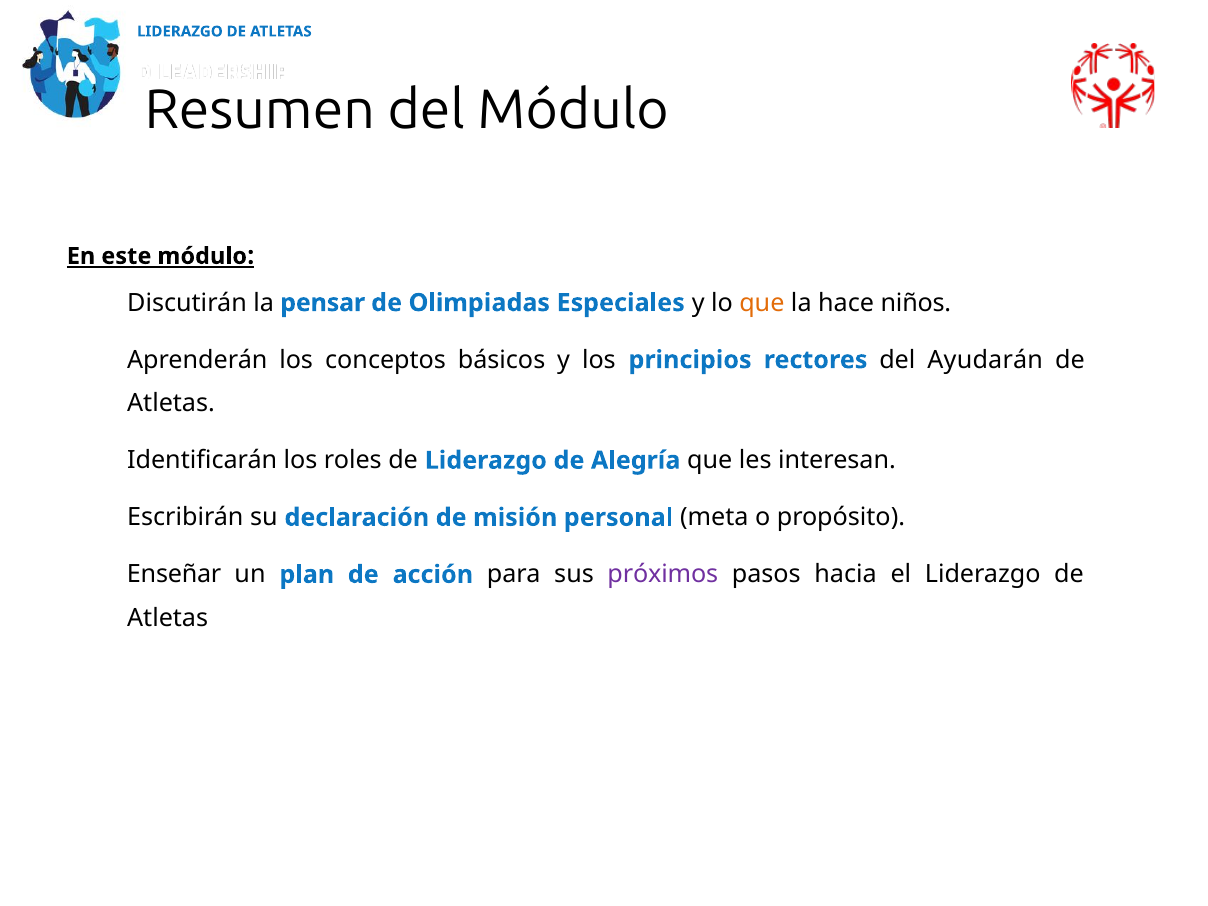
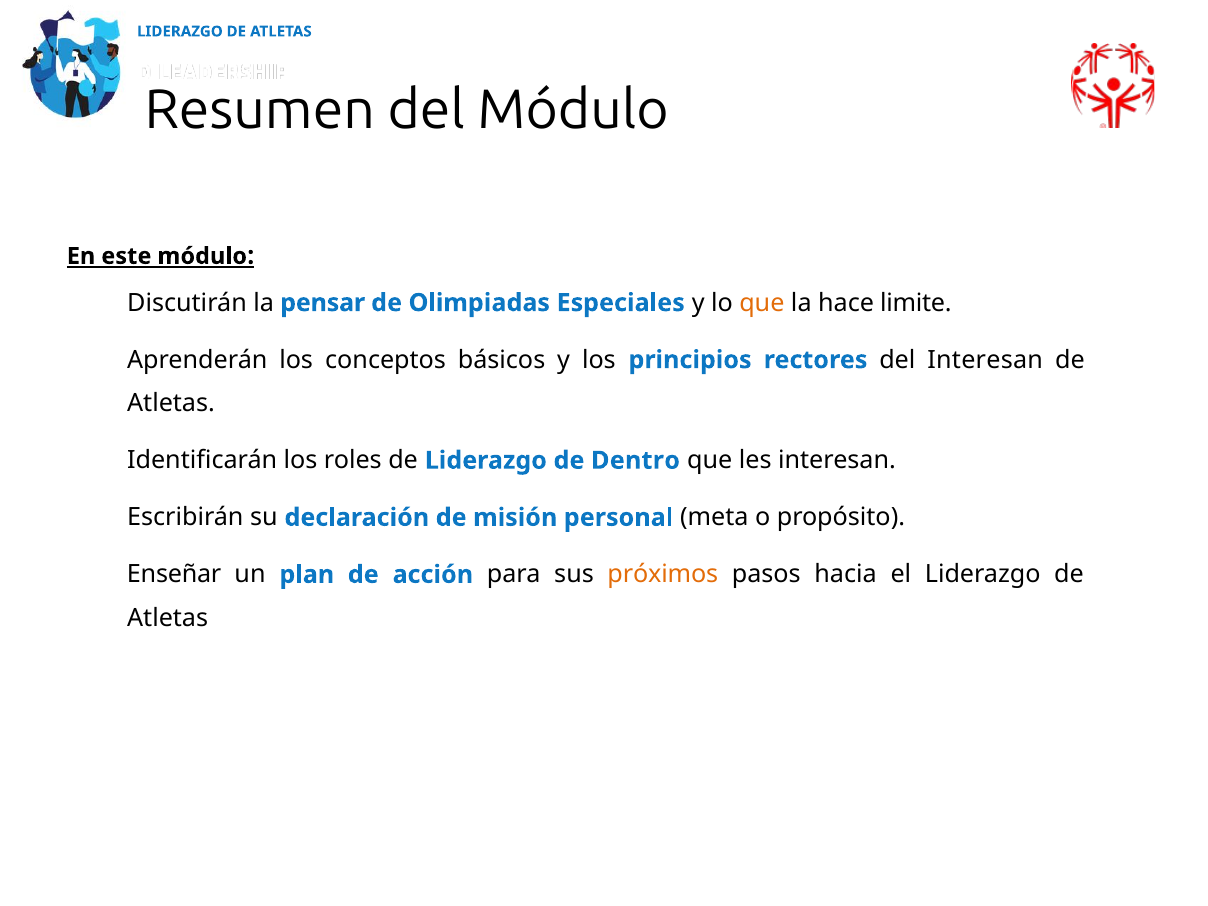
niños: niños -> limite
del Ayudarán: Ayudarán -> Interesan
Alegría: Alegría -> Dentro
próximos colour: purple -> orange
